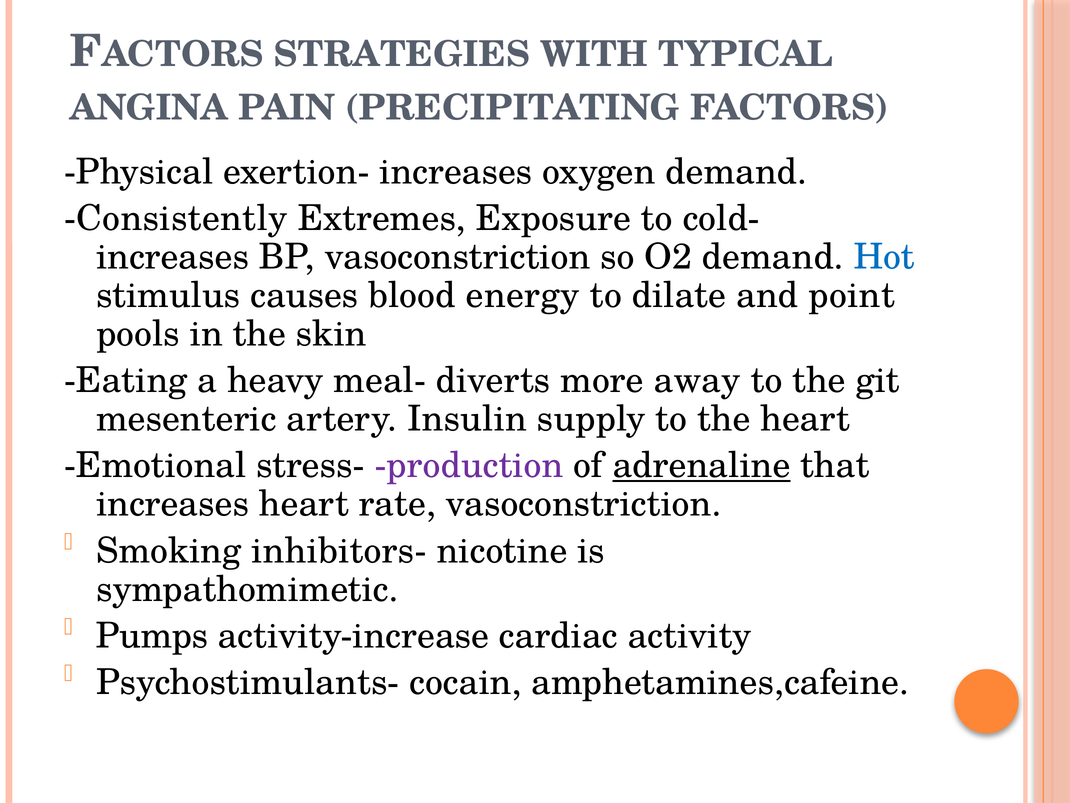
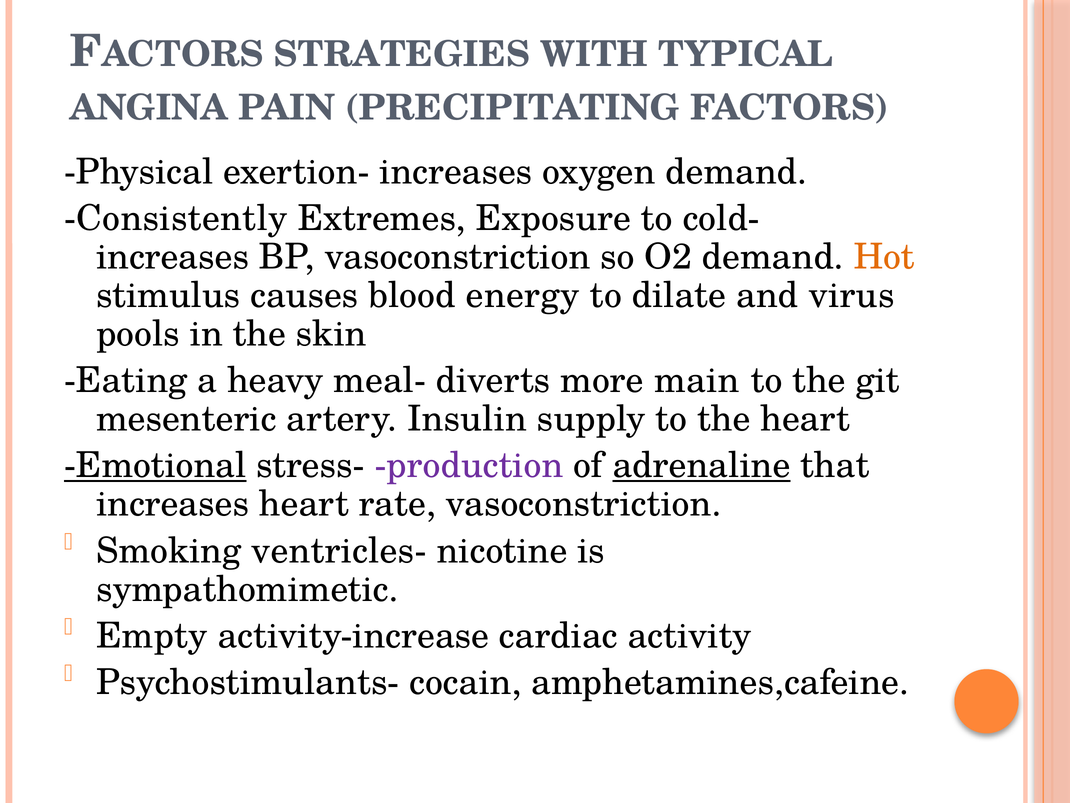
Hot colour: blue -> orange
point: point -> virus
away: away -> main
Emotional underline: none -> present
inhibitors-: inhibitors- -> ventricles-
Pumps: Pumps -> Empty
